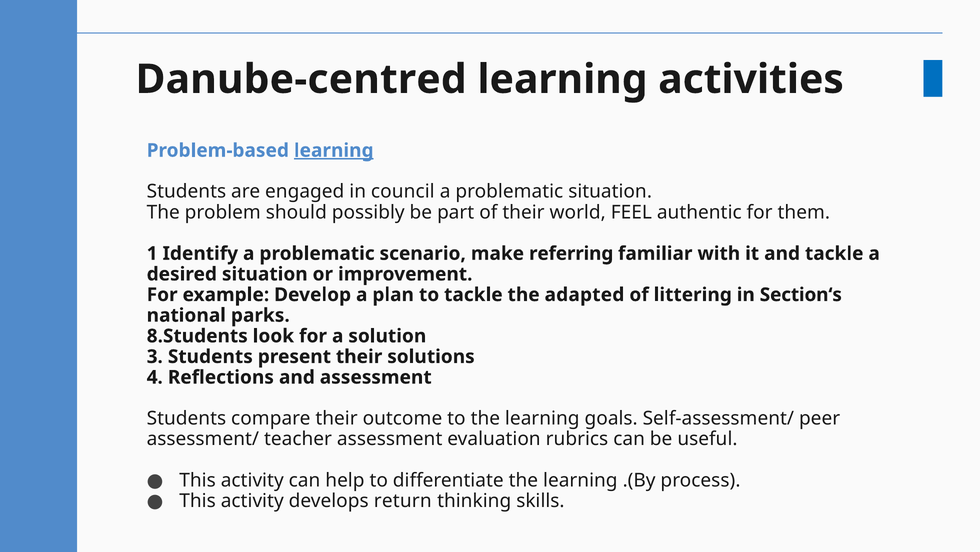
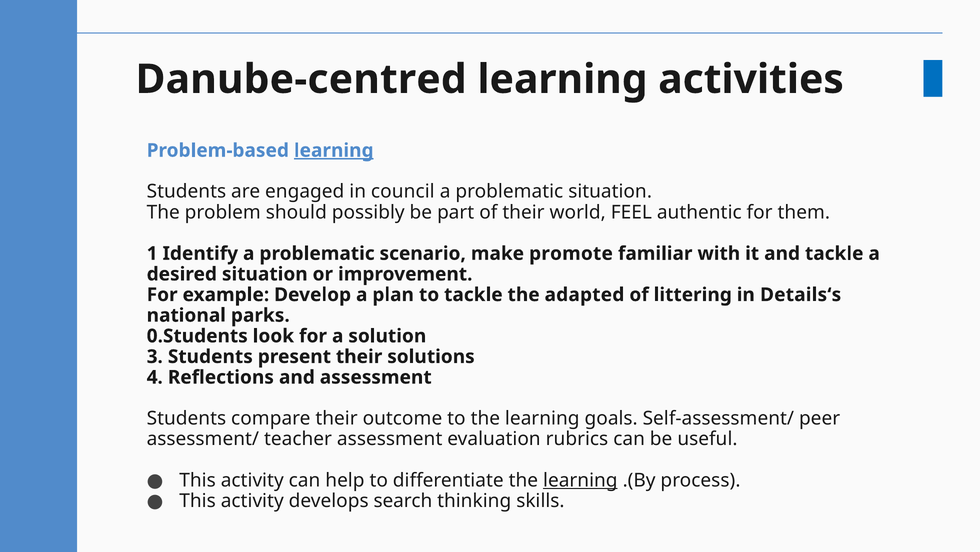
referring: referring -> promote
Section‘s: Section‘s -> Details‘s
8.Students: 8.Students -> 0.Students
learning at (580, 480) underline: none -> present
return: return -> search
